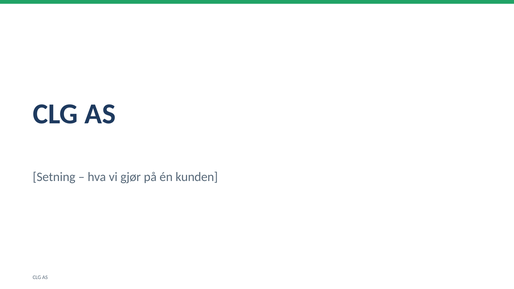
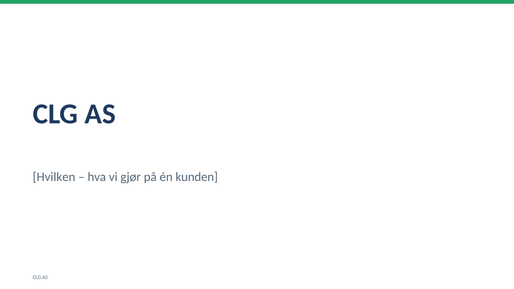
Setning: Setning -> Hvilken
